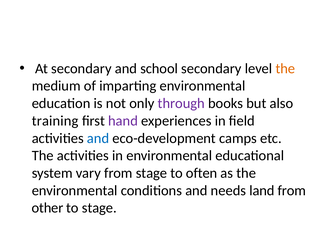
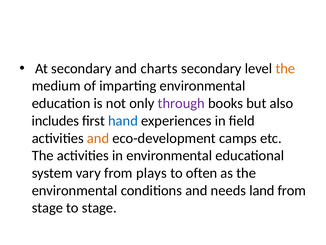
school: school -> charts
training: training -> includes
hand colour: purple -> blue
and at (98, 138) colour: blue -> orange
from stage: stage -> plays
other at (47, 208): other -> stage
